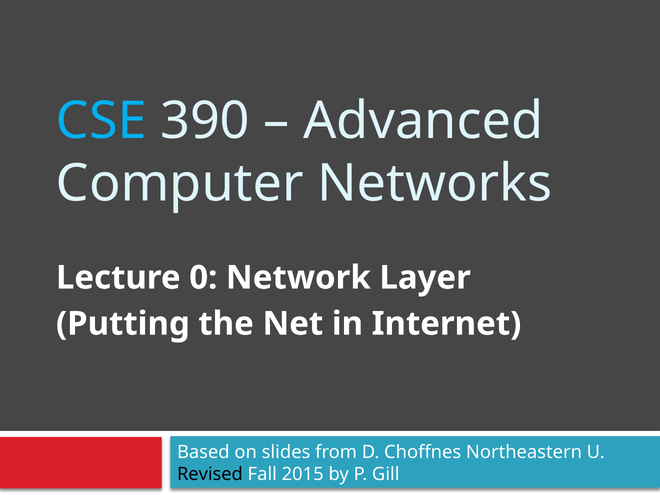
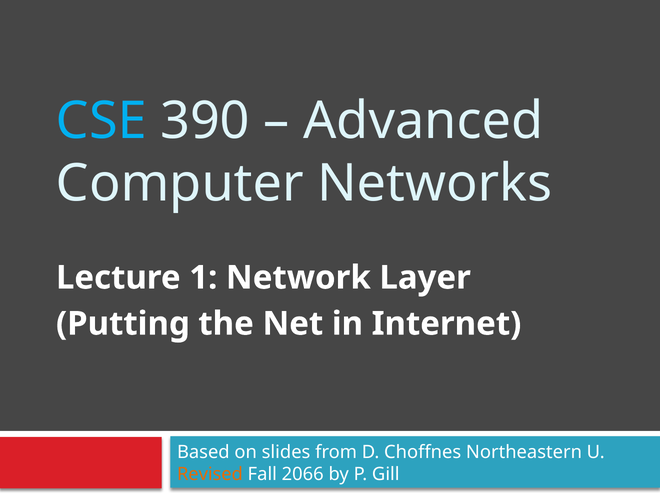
0: 0 -> 1
Revised colour: black -> orange
2015: 2015 -> 2066
